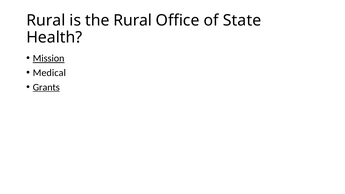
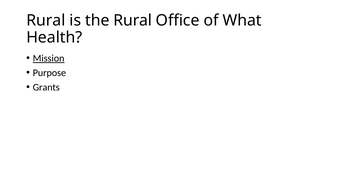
State: State -> What
Medical: Medical -> Purpose
Grants underline: present -> none
